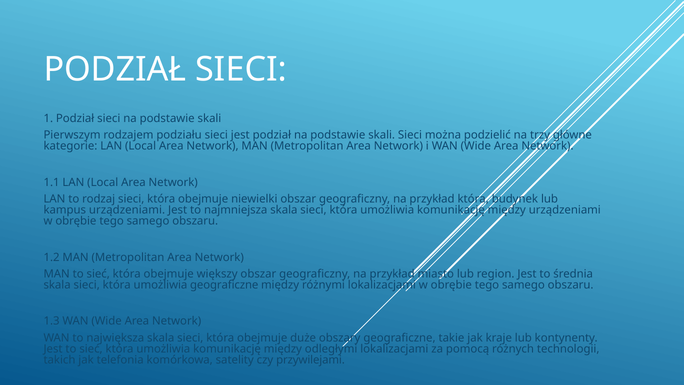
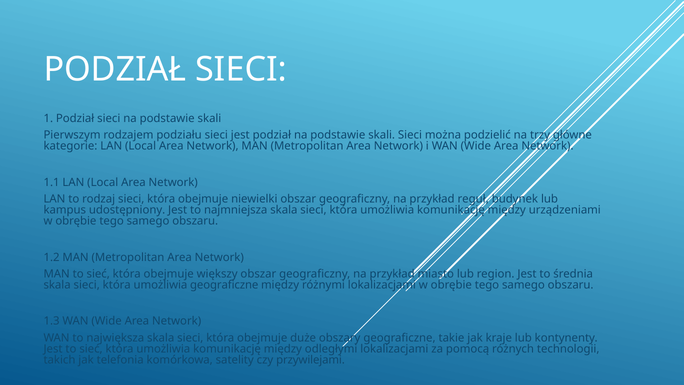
przykład która: która -> reguł
kampus urządzeniami: urządzeniami -> udostępniony
